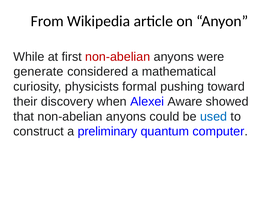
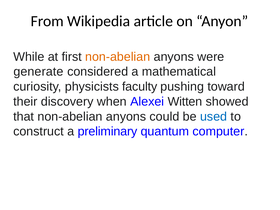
non-abelian at (118, 57) colour: red -> orange
formal: formal -> faculty
Aware: Aware -> Witten
